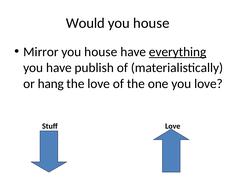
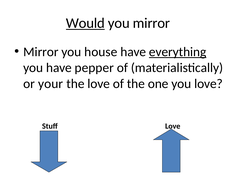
Would underline: none -> present
house at (151, 23): house -> mirror
publish: publish -> pepper
hang: hang -> your
